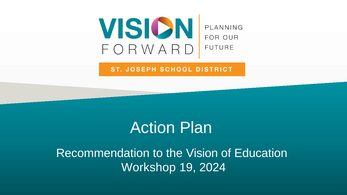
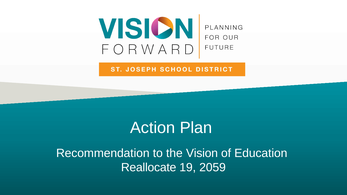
Workshop: Workshop -> Reallocate
2024: 2024 -> 2059
